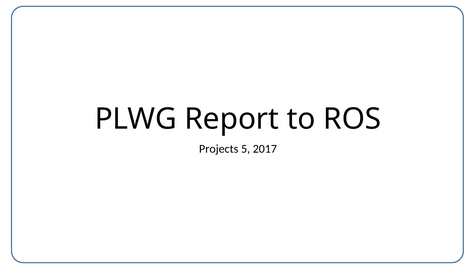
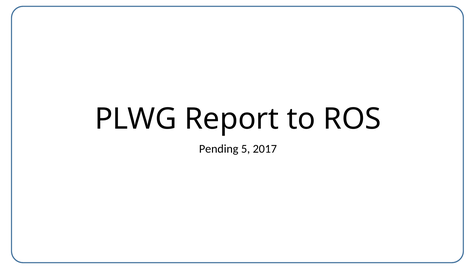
Projects: Projects -> Pending
